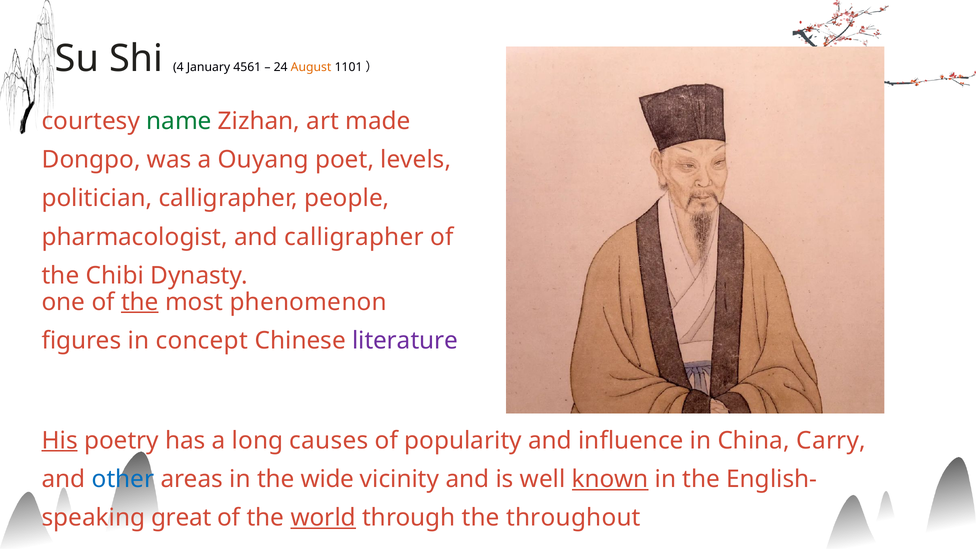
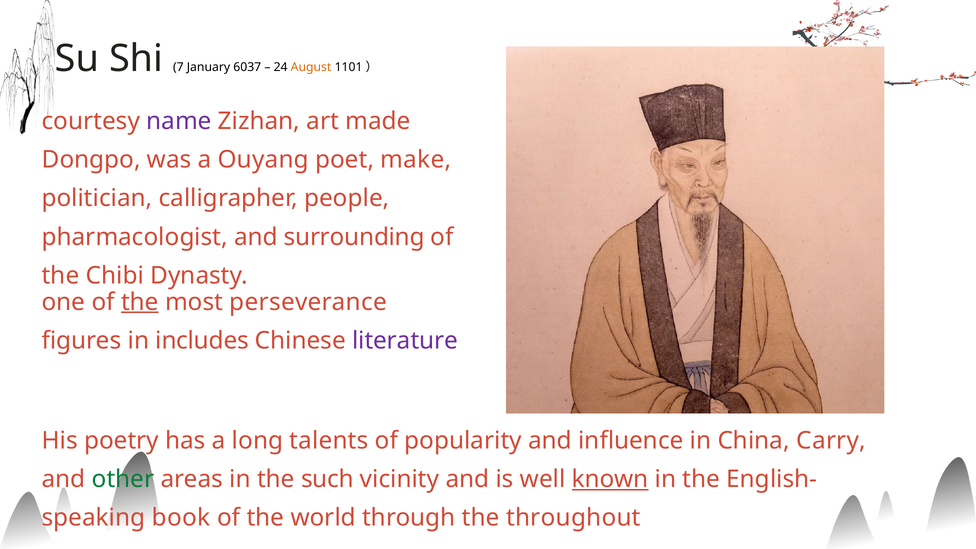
4: 4 -> 7
4561: 4561 -> 6037
name colour: green -> purple
levels: levels -> make
and calligrapher: calligrapher -> surrounding
phenomenon: phenomenon -> perseverance
concept: concept -> includes
His underline: present -> none
causes: causes -> talents
other colour: blue -> green
wide: wide -> such
great: great -> book
world underline: present -> none
